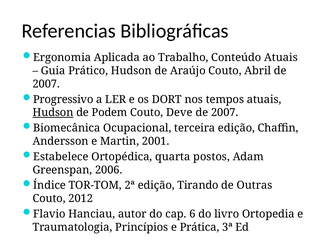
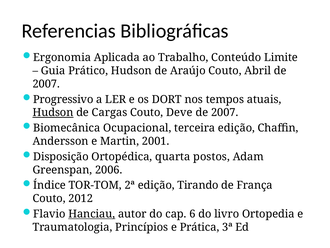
Conteúdo Atuais: Atuais -> Limite
Podem: Podem -> Cargas
Estabelece: Estabelece -> Disposição
Outras: Outras -> França
Hanciau underline: none -> present
